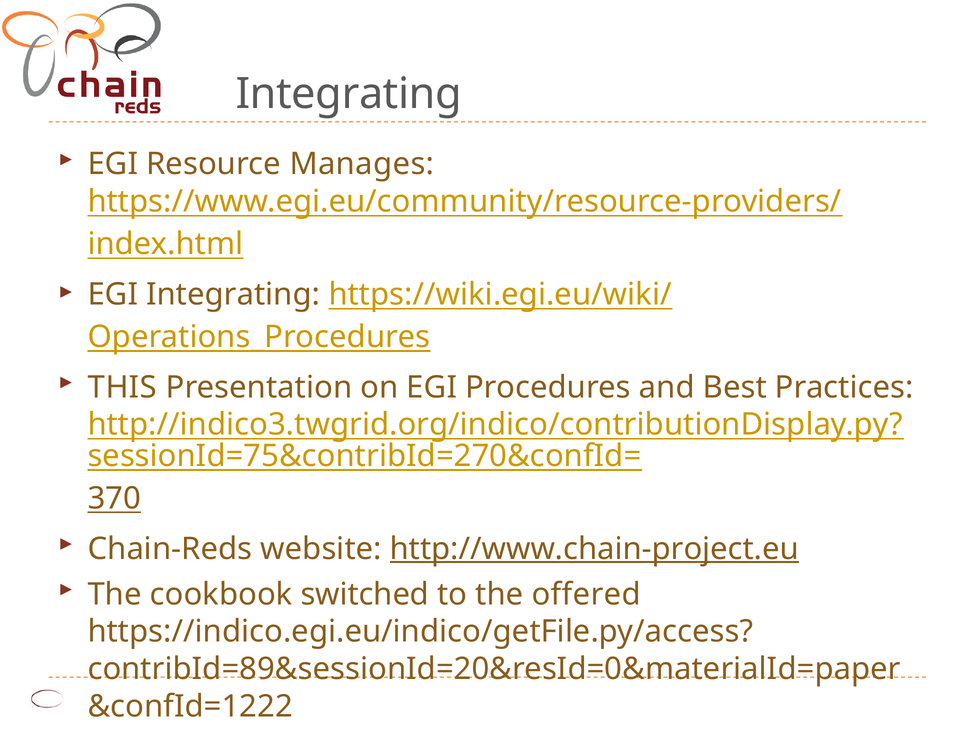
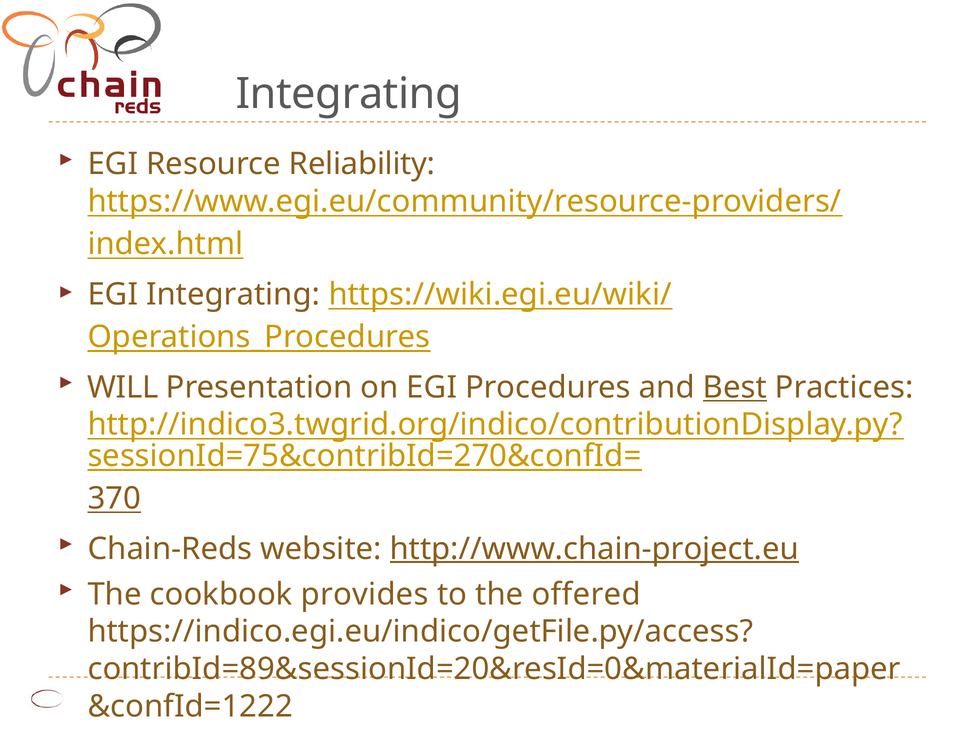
Manages: Manages -> Reliability
THIS: THIS -> WILL
Best underline: none -> present
switched: switched -> provides
